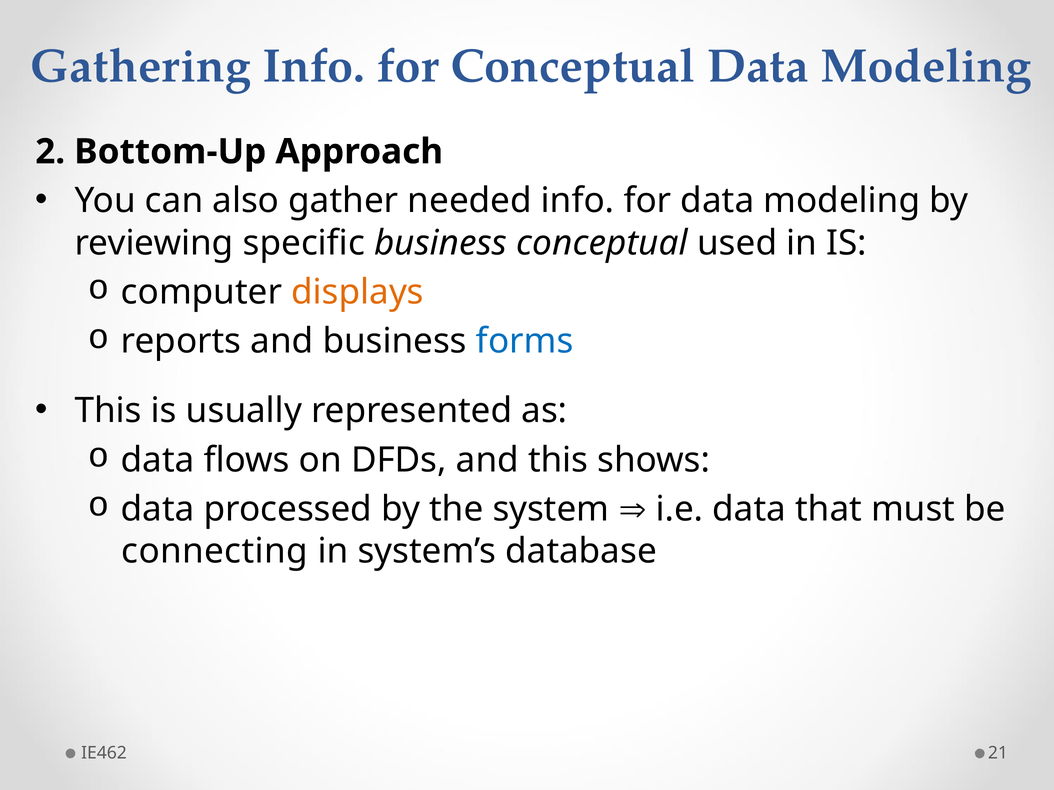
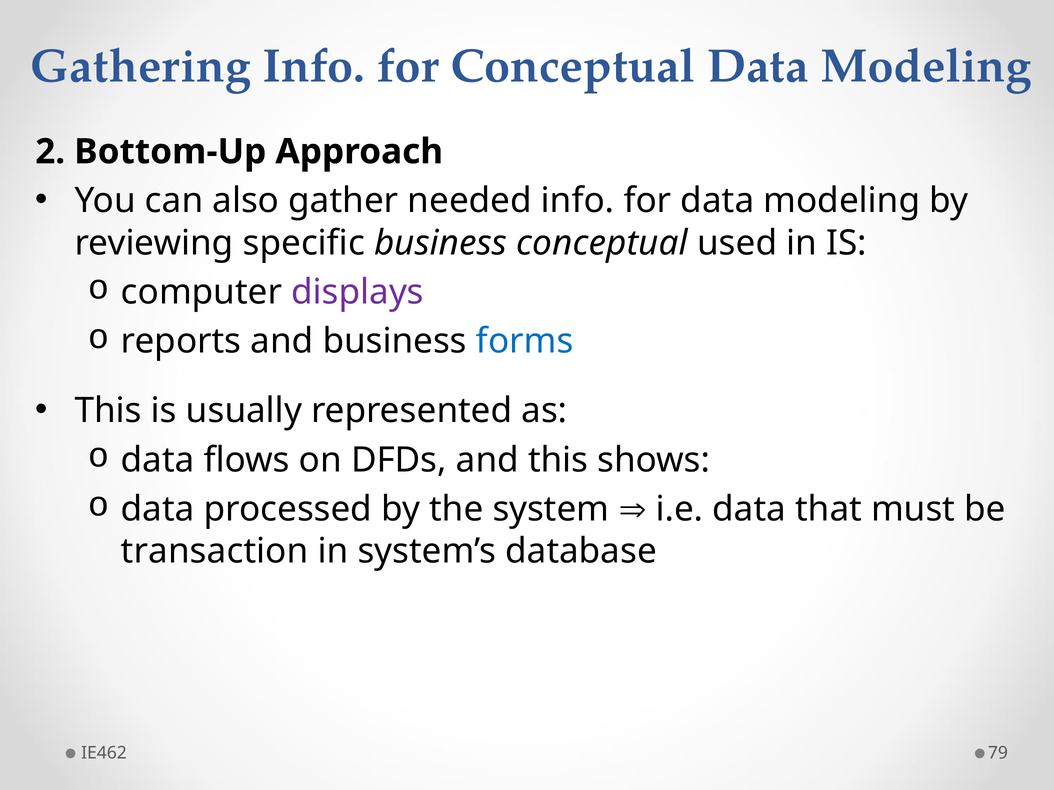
displays colour: orange -> purple
connecting: connecting -> transaction
21: 21 -> 79
